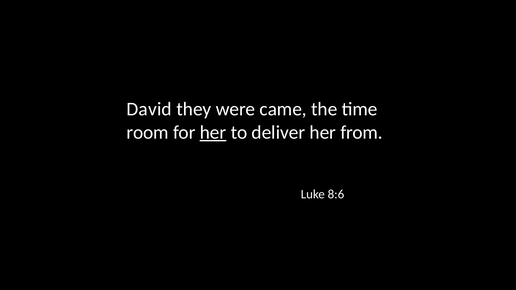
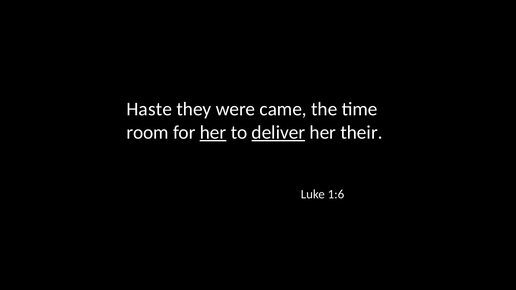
David: David -> Haste
deliver underline: none -> present
from: from -> their
8:6: 8:6 -> 1:6
